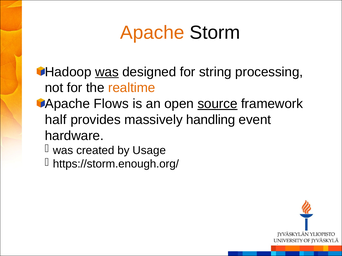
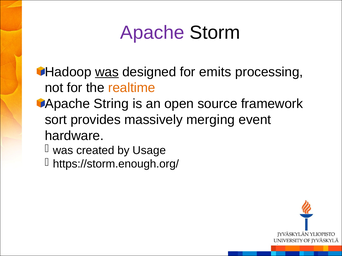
Apache at (152, 33) colour: orange -> purple
string: string -> emits
Flows: Flows -> String
source underline: present -> none
half: half -> sort
handling: handling -> merging
